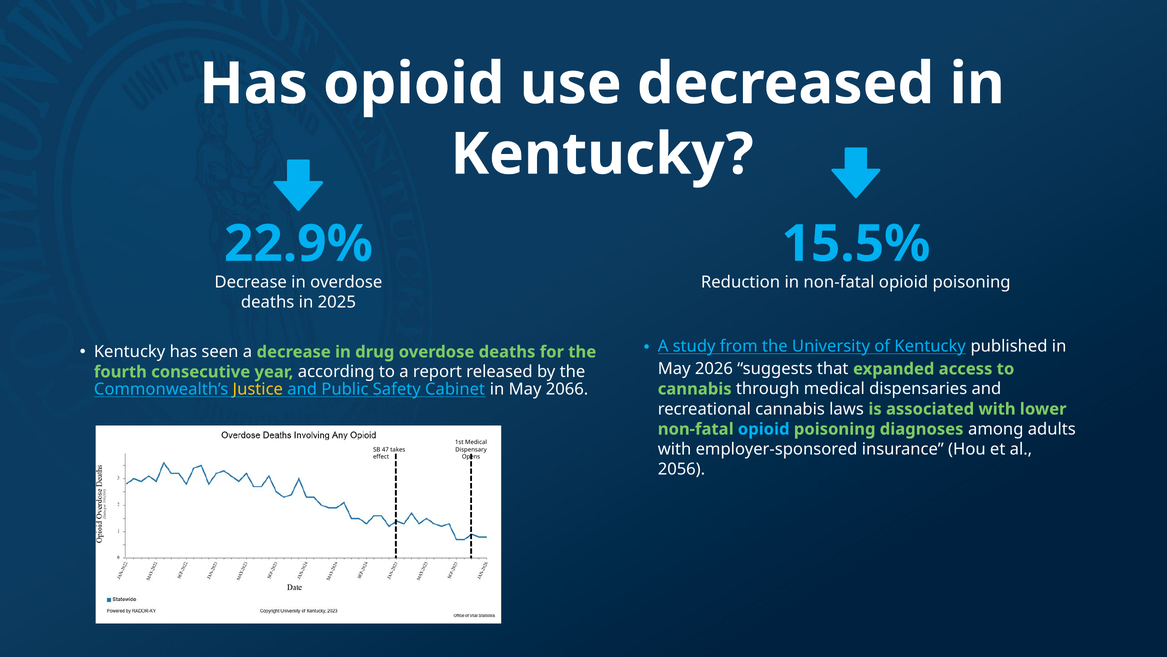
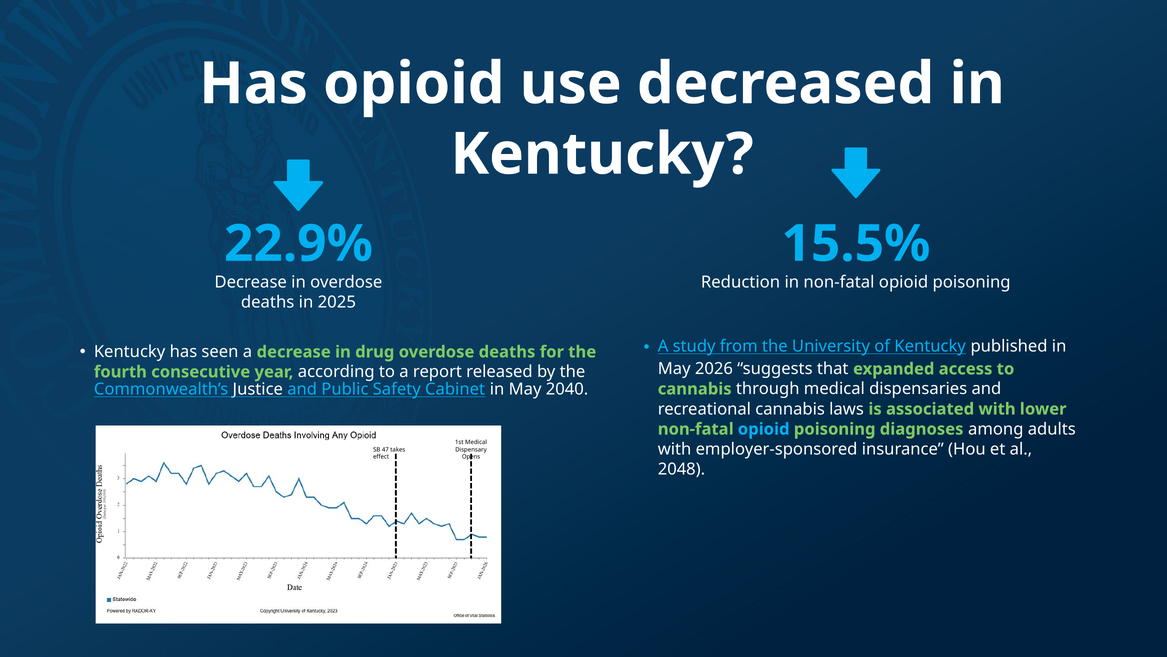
Justice colour: yellow -> white
2066: 2066 -> 2040
2056: 2056 -> 2048
